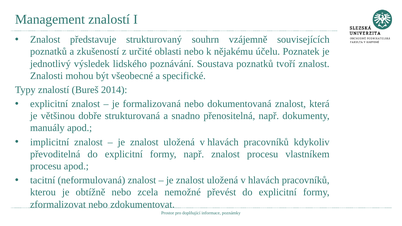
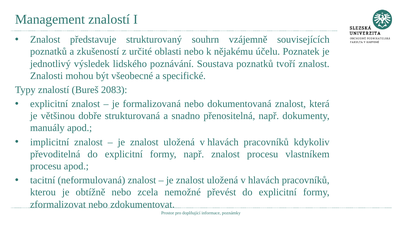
2014: 2014 -> 2083
